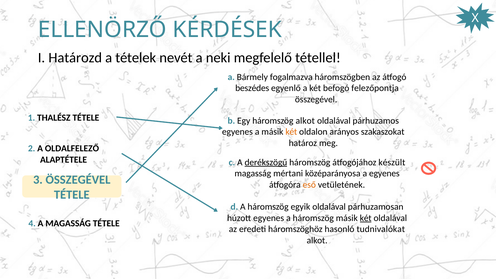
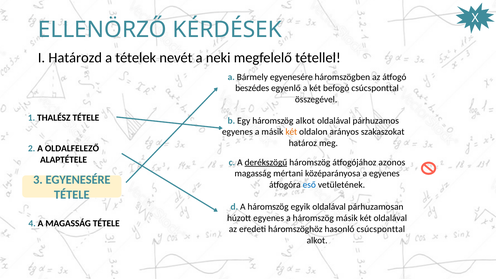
Bármely fogalmazva: fogalmazva -> egyenesére
befogó felezőpontja: felezőpontja -> csúcsponttal
készült: készült -> azonos
3 ÖSSZEGÉVEL: ÖSSZEGÉVEL -> EGYENESÉRE
eső colour: orange -> blue
két at (366, 218) underline: present -> none
hasonló tudnivalókat: tudnivalókat -> csúcsponttal
